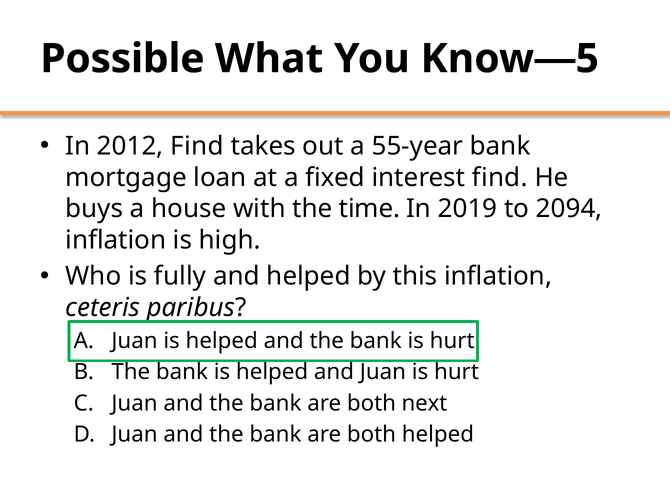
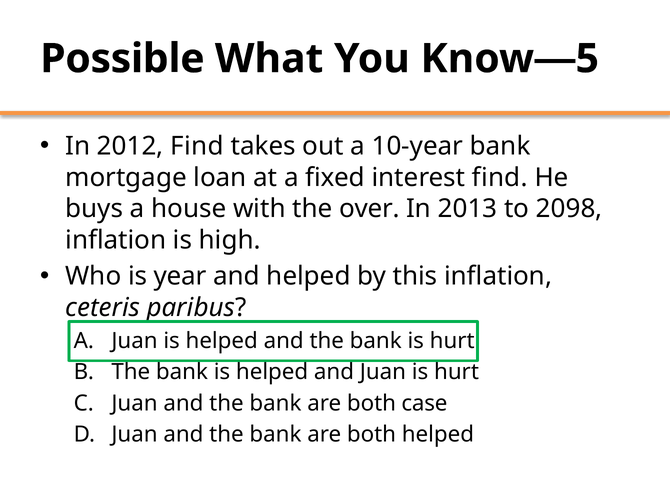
55-year: 55-year -> 10-year
time: time -> over
2019: 2019 -> 2013
2094: 2094 -> 2098
fully: fully -> year
next: next -> case
